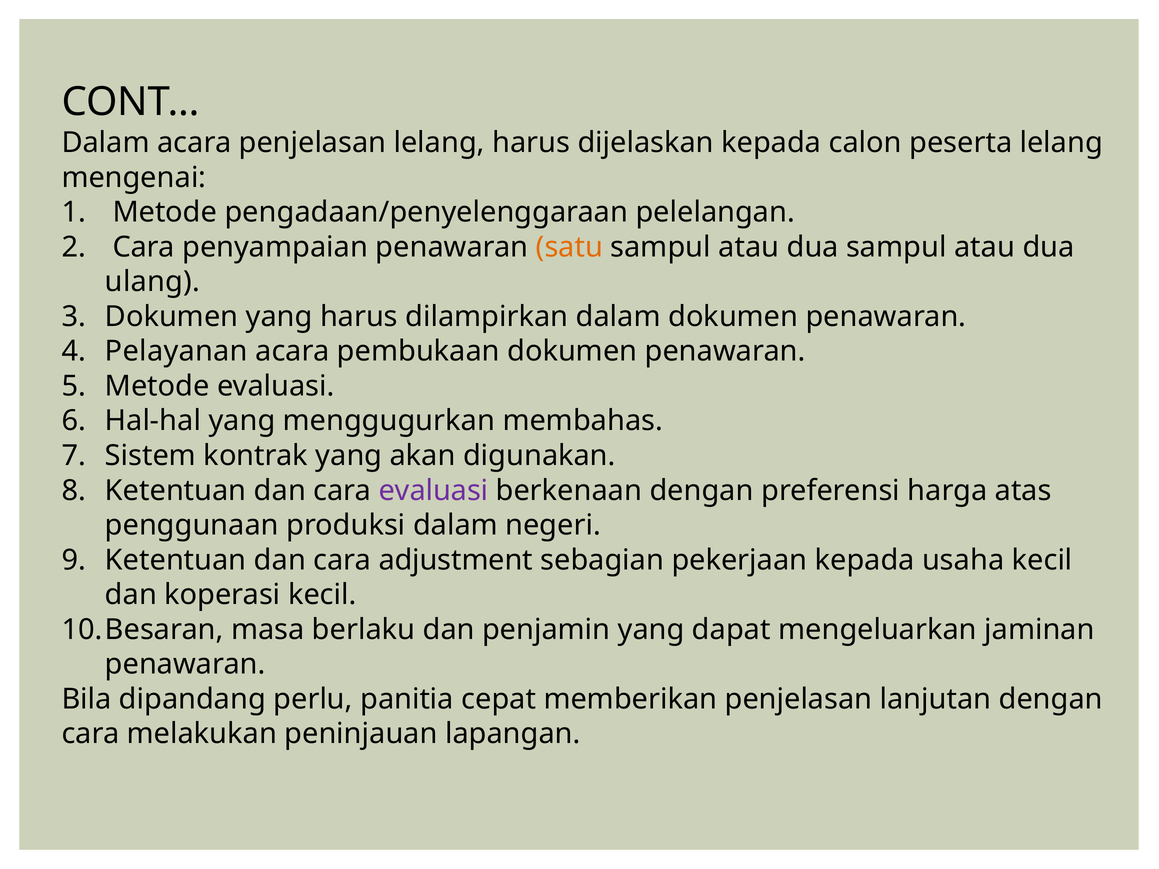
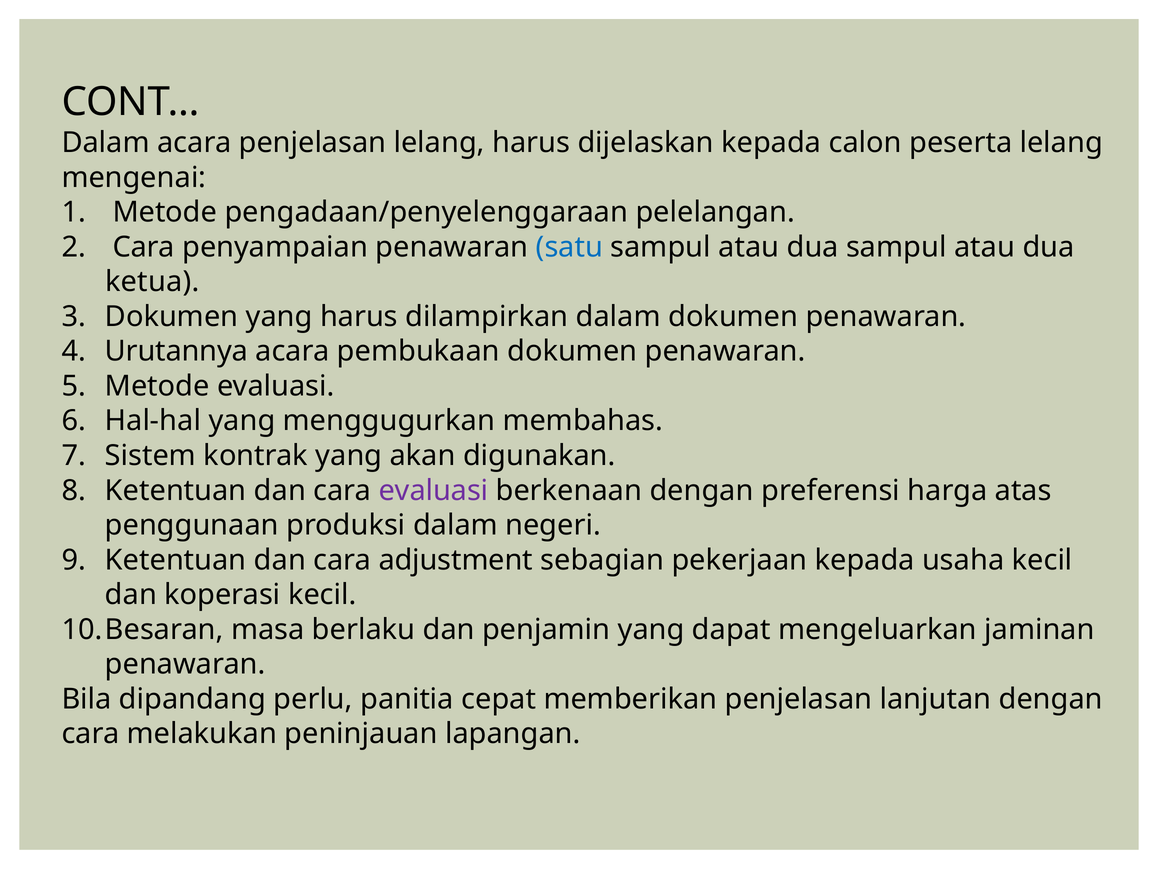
satu colour: orange -> blue
ulang: ulang -> ketua
Pelayanan: Pelayanan -> Urutannya
